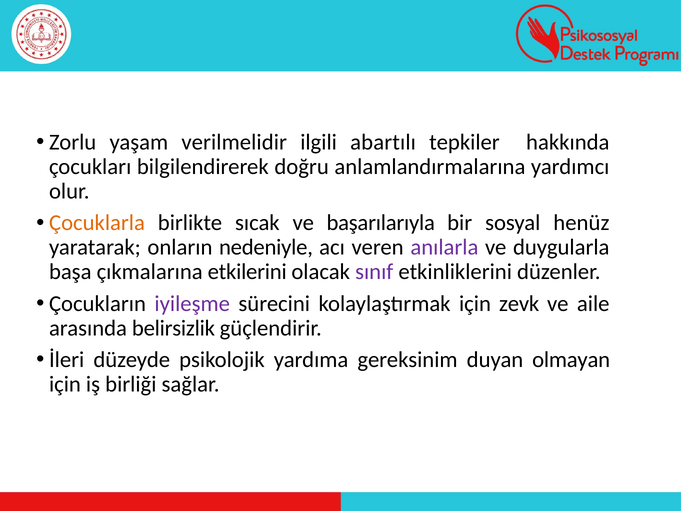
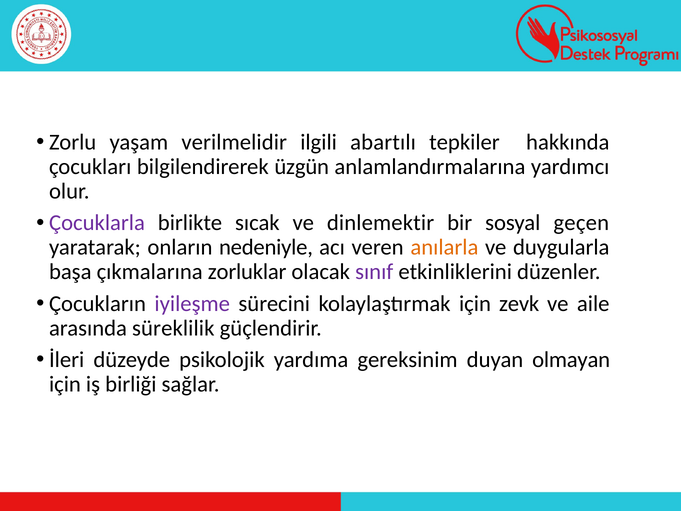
doğru: doğru -> üzgün
Çocuklarla colour: orange -> purple
başarılarıyla: başarılarıyla -> dinlemektir
henüz: henüz -> geçen
anılarla colour: purple -> orange
etkilerini: etkilerini -> zorluklar
belirsizlik: belirsizlik -> süreklilik
